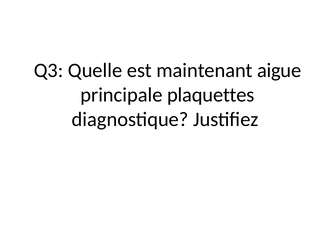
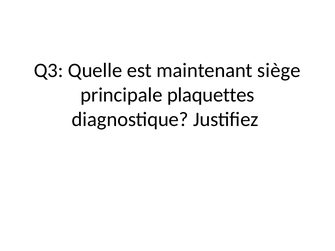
aigue: aigue -> siège
